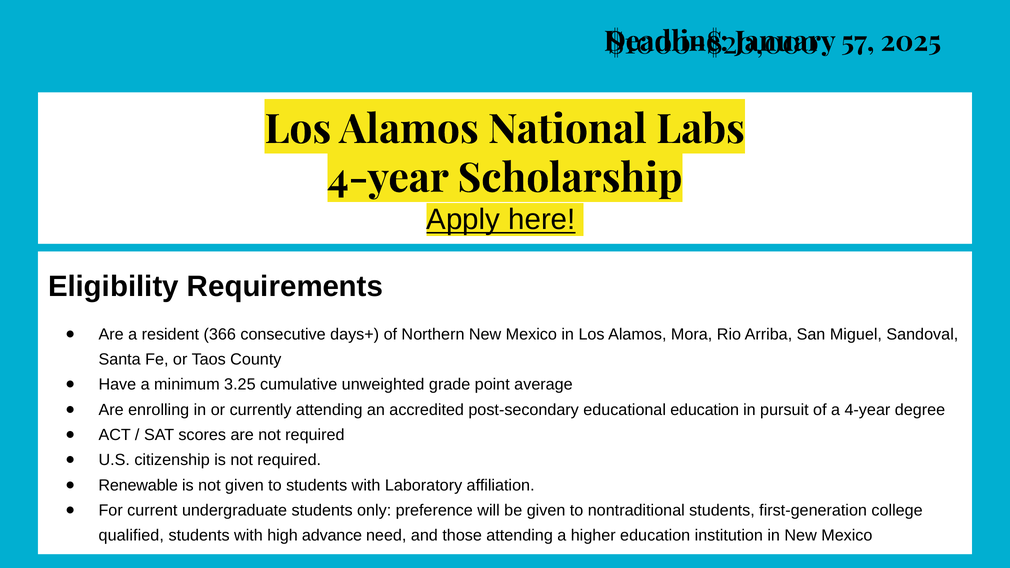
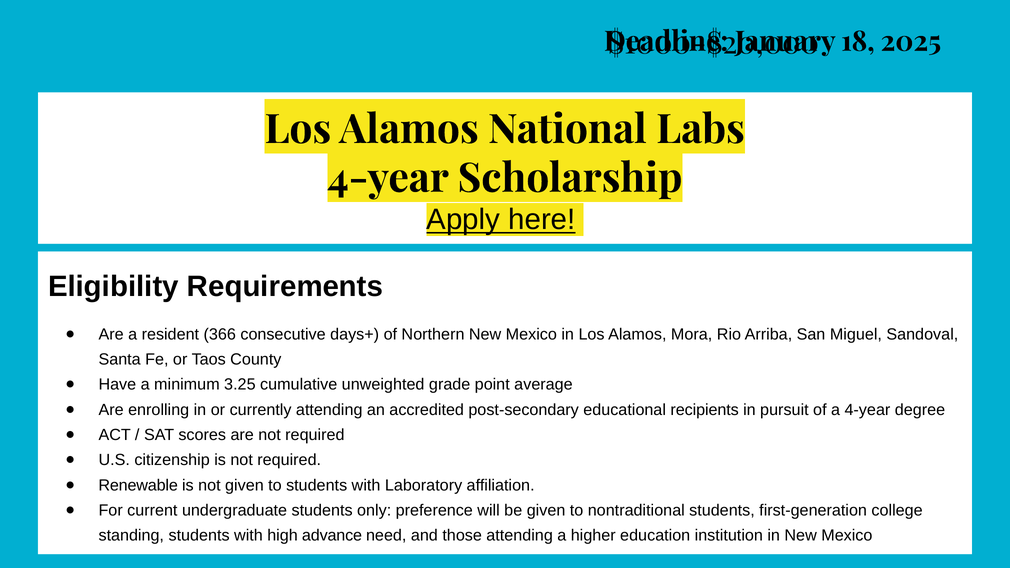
57: 57 -> 18
educational education: education -> recipients
qualified: qualified -> standing
